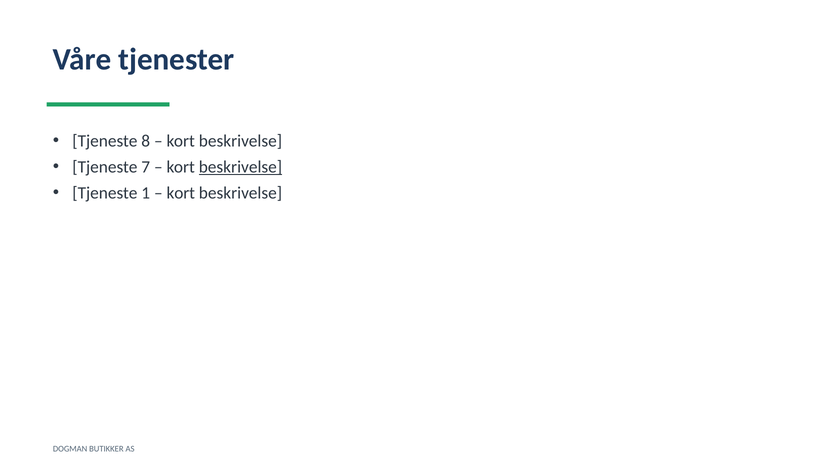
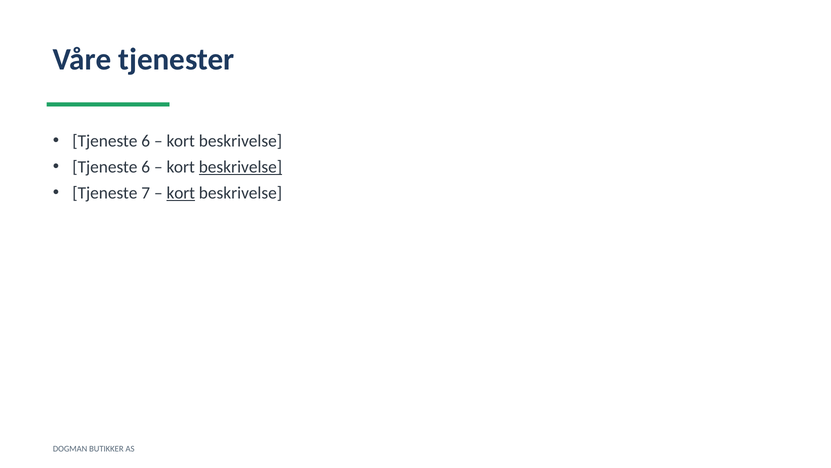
8 at (146, 141): 8 -> 6
7 at (146, 167): 7 -> 6
1: 1 -> 7
kort at (181, 193) underline: none -> present
